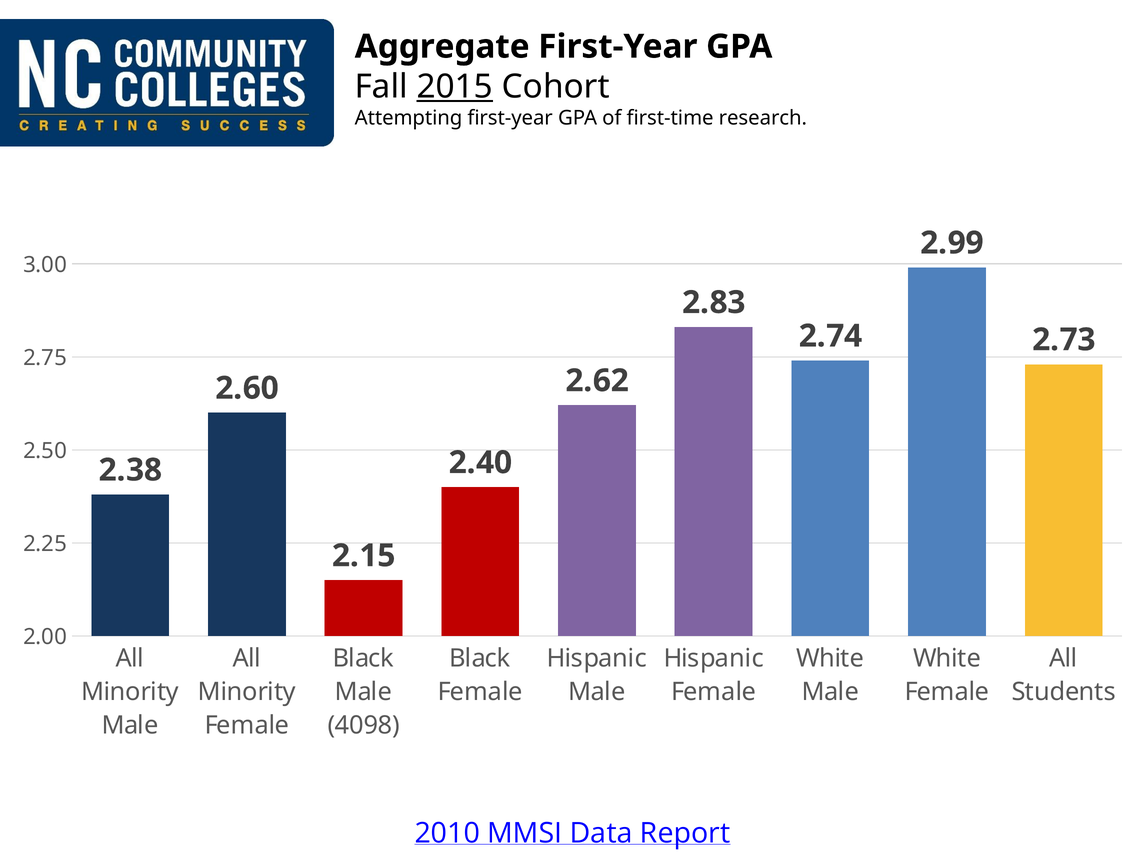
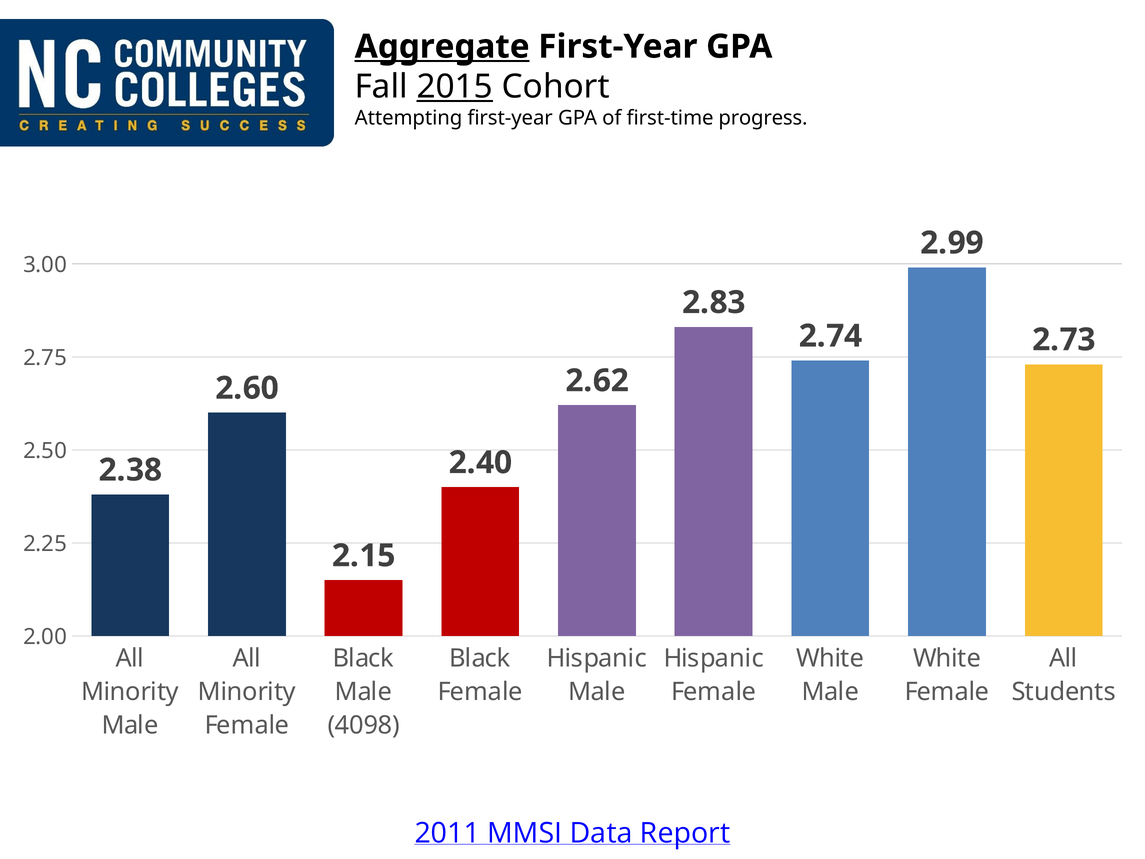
Aggregate underline: none -> present
research: research -> progress
2010: 2010 -> 2011
